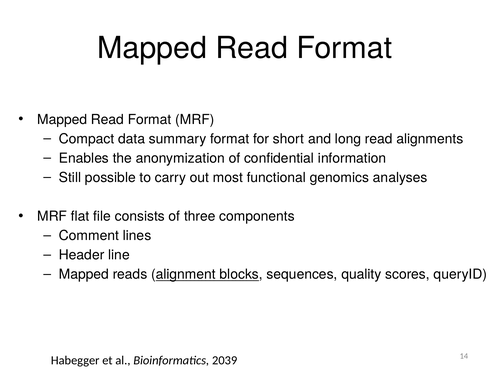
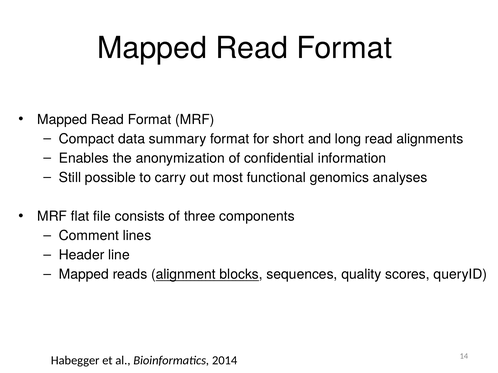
2039: 2039 -> 2014
